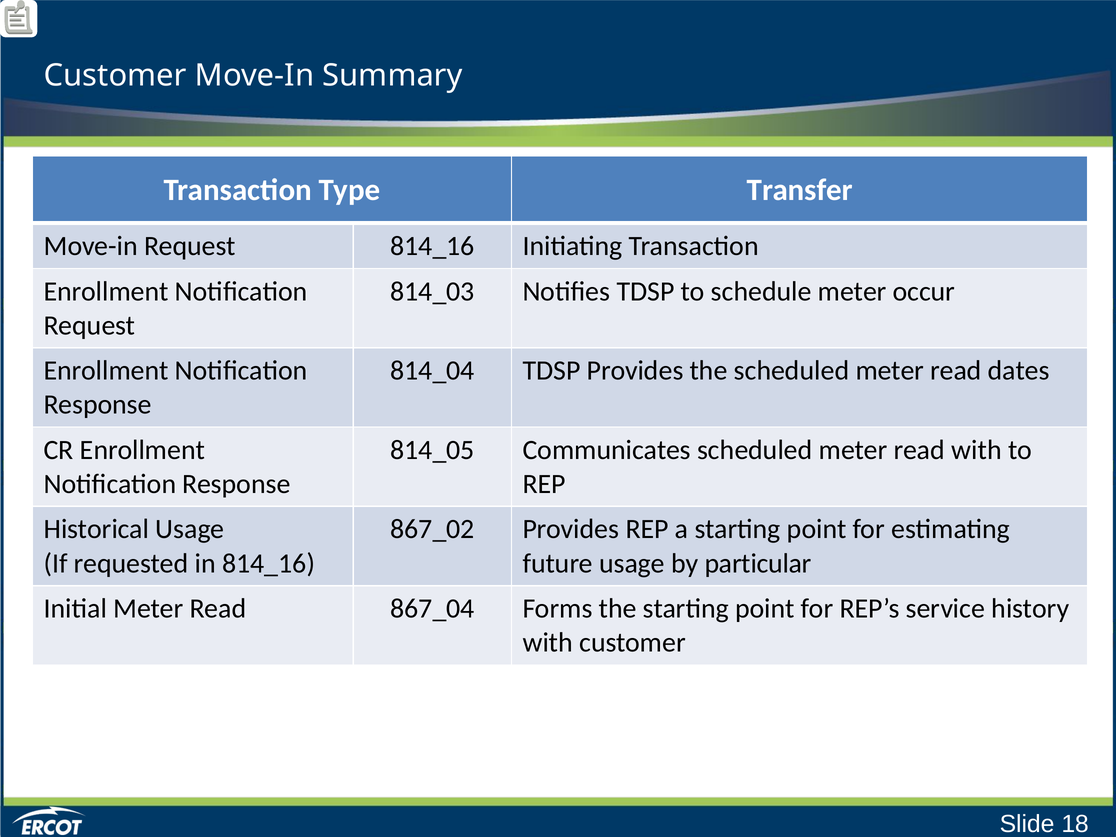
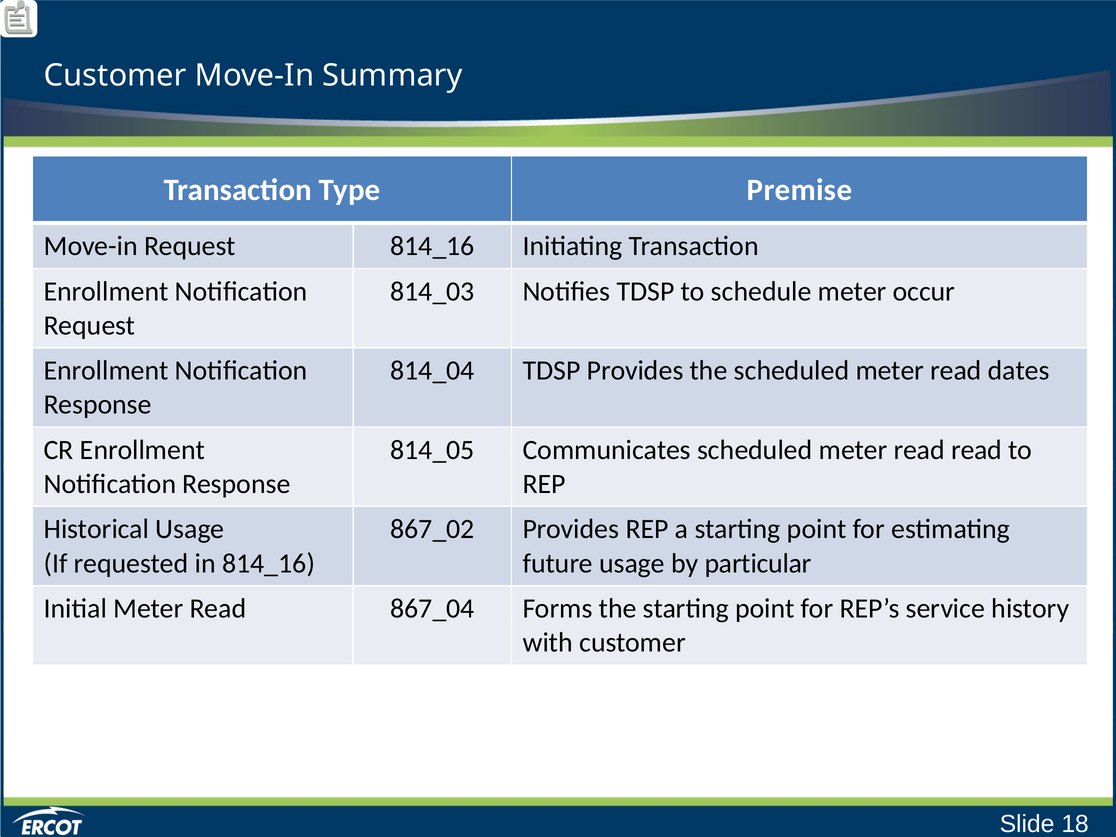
Transfer: Transfer -> Premise
read with: with -> read
